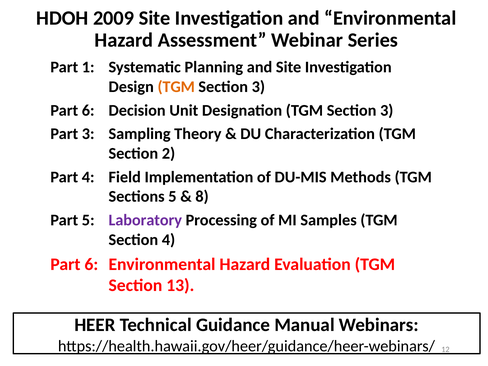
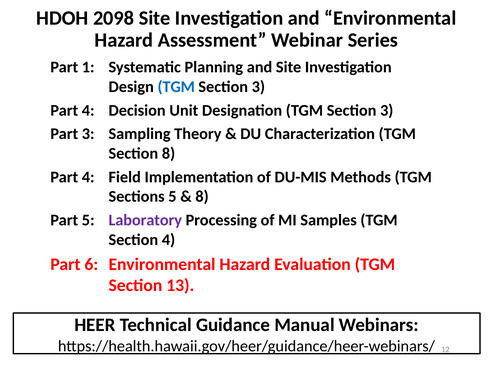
2009: 2009 -> 2098
TGM at (176, 87) colour: orange -> blue
6 at (88, 110): 6 -> 4
Section 2: 2 -> 8
